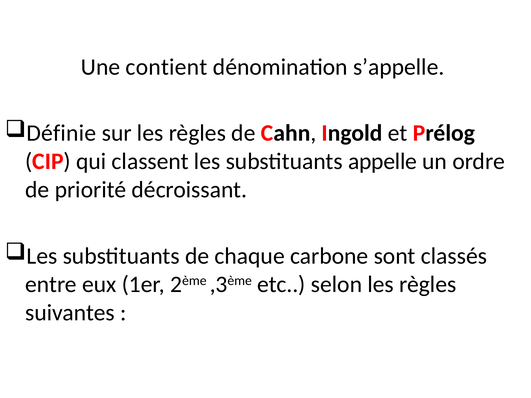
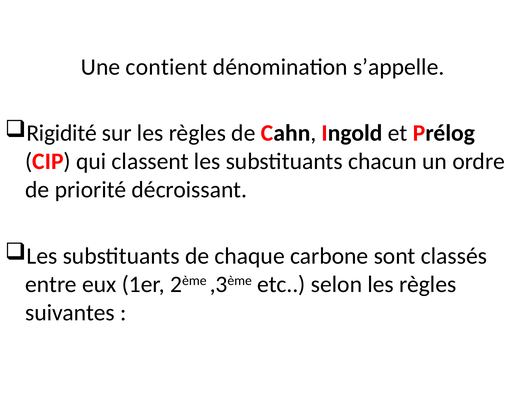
Définie: Définie -> Rigidité
appelle: appelle -> chacun
